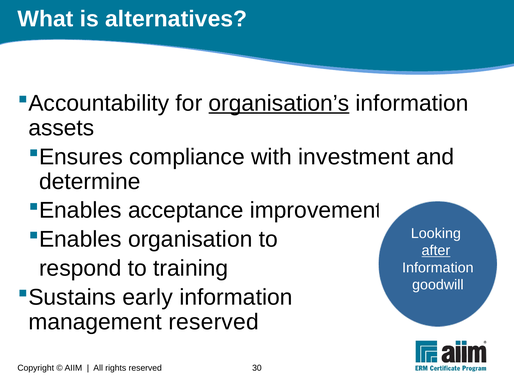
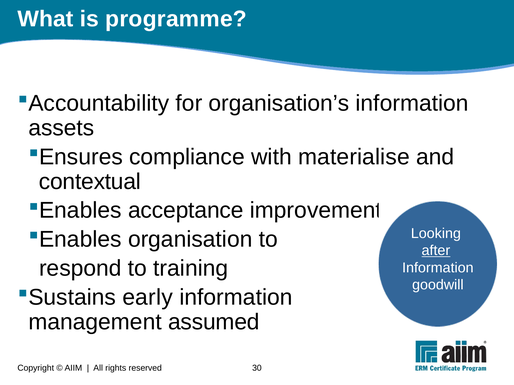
alternatives: alternatives -> programme
organisation’s underline: present -> none
investment: investment -> materialise
determine: determine -> contextual
management reserved: reserved -> assumed
